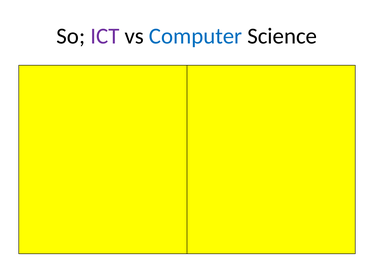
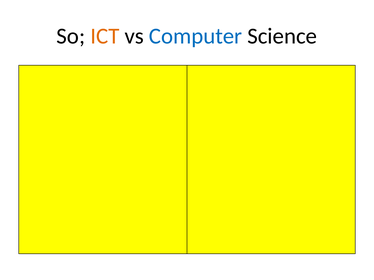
ICT colour: purple -> orange
